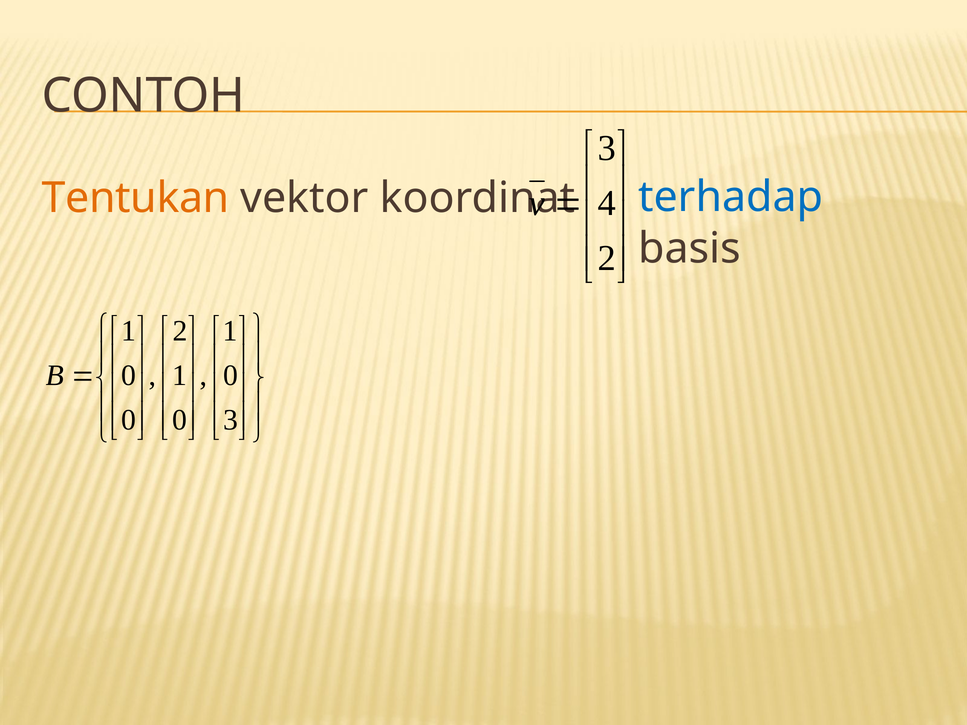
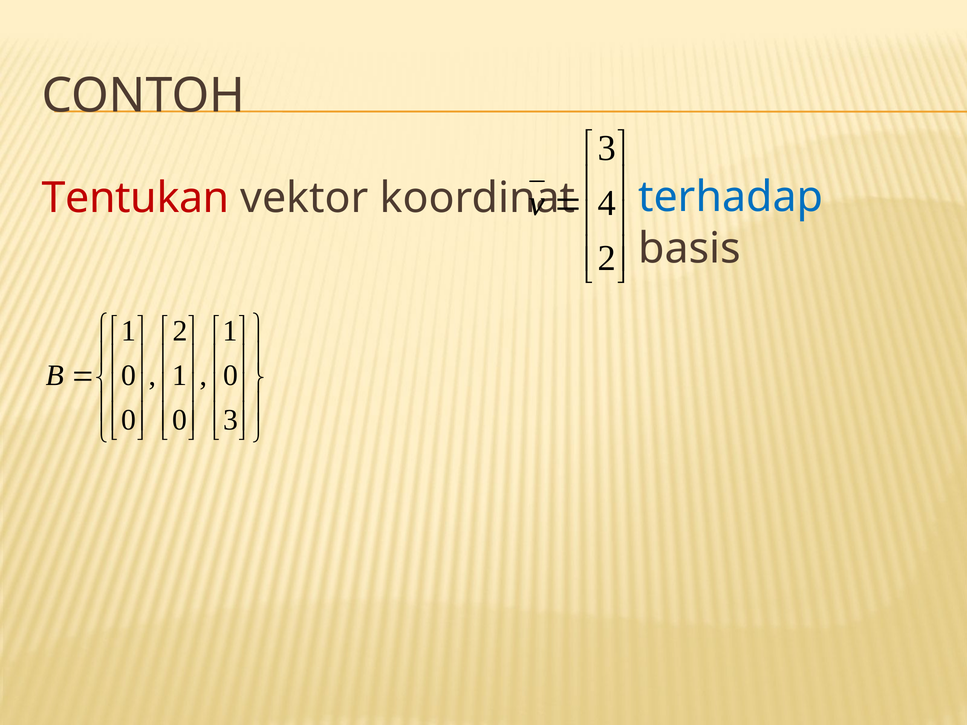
Tentukan colour: orange -> red
